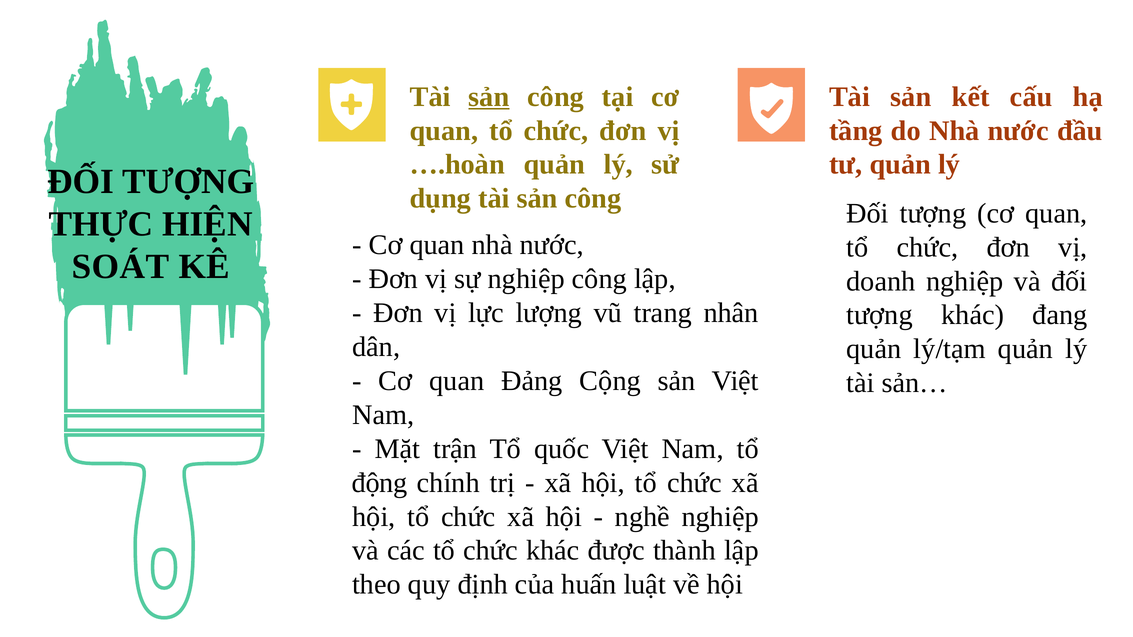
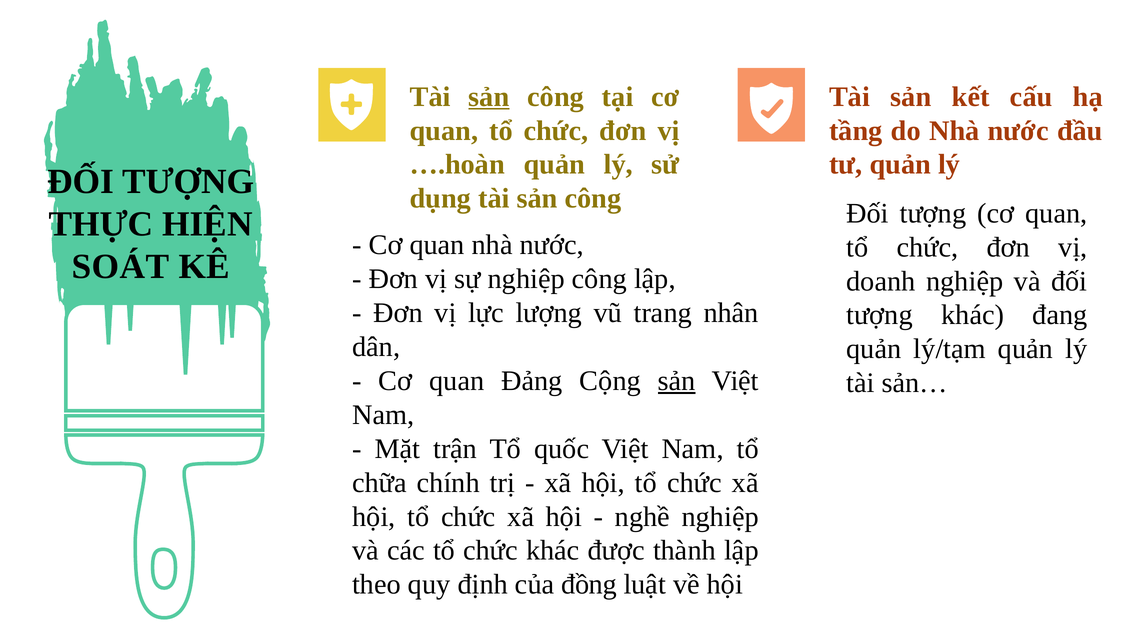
sản at (677, 381) underline: none -> present
động: động -> chữa
huấn: huấn -> đồng
